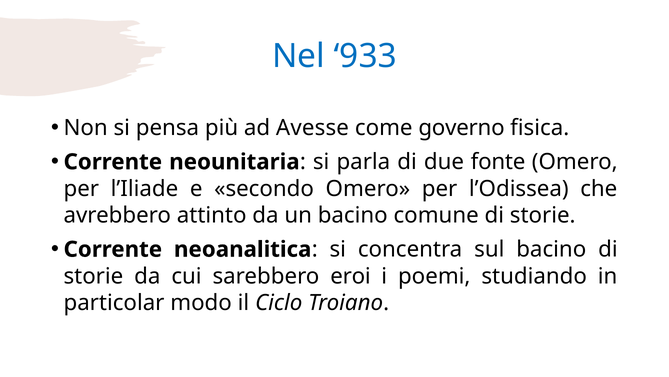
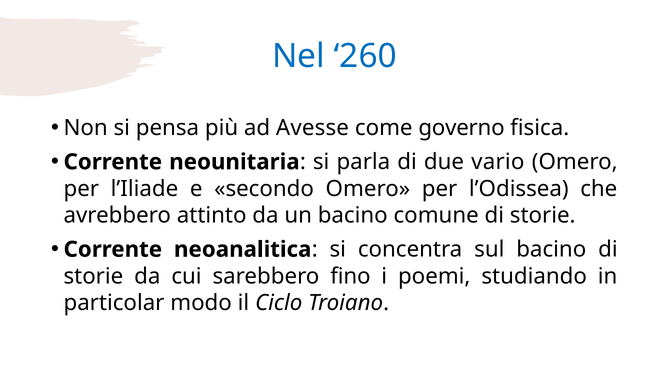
933: 933 -> 260
fonte: fonte -> vario
eroi: eroi -> fino
